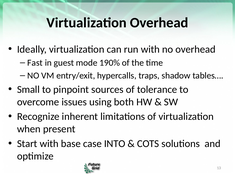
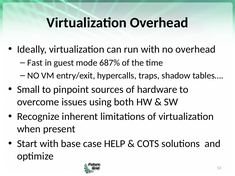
190%: 190% -> 687%
tolerance: tolerance -> hardware
INTO: INTO -> HELP
